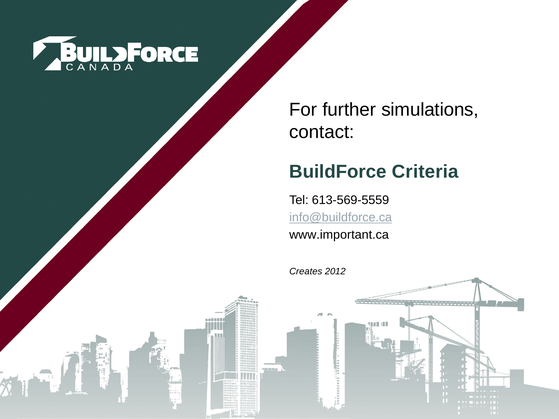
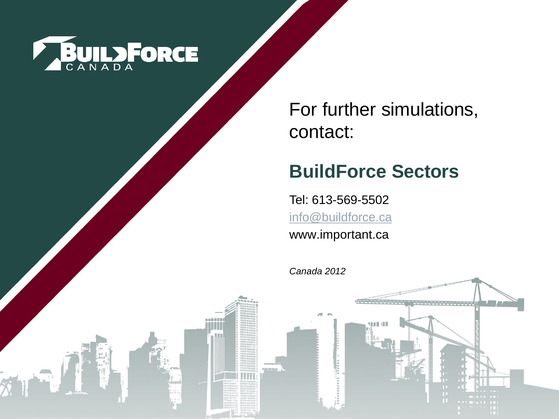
Criteria: Criteria -> Sectors
613-569-5559: 613-569-5559 -> 613-569-5502
Creates: Creates -> Canada
